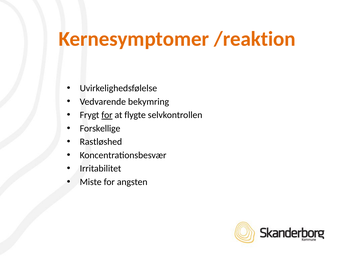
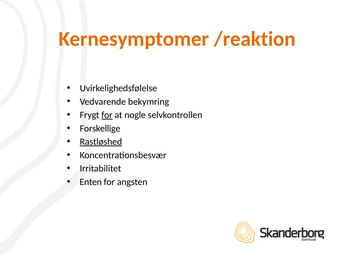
flygte: flygte -> nogle
Rastløshed underline: none -> present
Miste: Miste -> Enten
